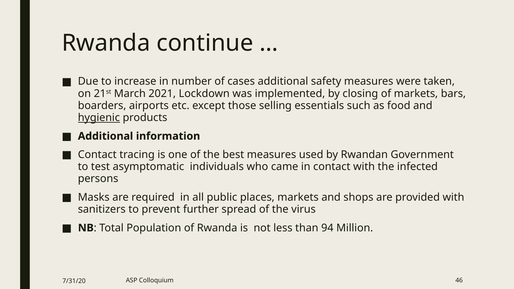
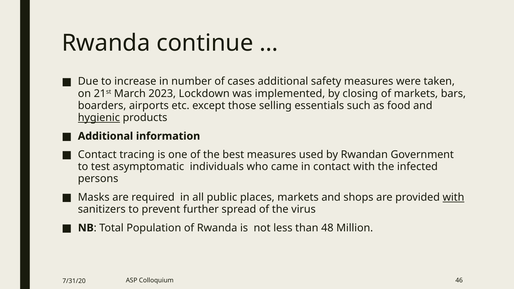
2021: 2021 -> 2023
with at (453, 197) underline: none -> present
94: 94 -> 48
